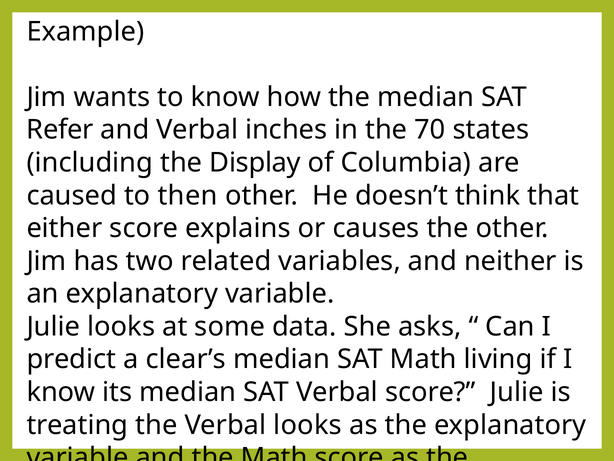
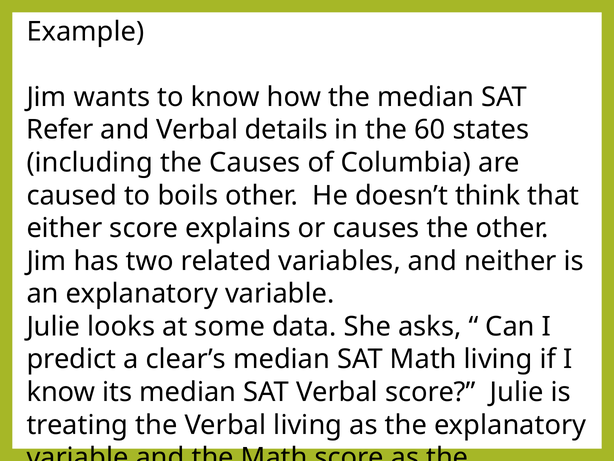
inches: inches -> details
70: 70 -> 60
the Display: Display -> Causes
then: then -> boils
Verbal looks: looks -> living
